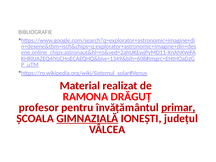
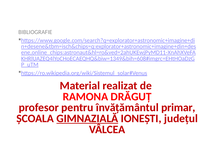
primar underline: present -> none
